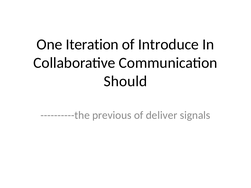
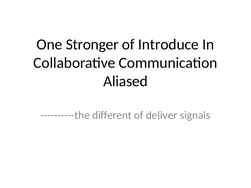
Iteration: Iteration -> Stronger
Should: Should -> Aliased
previous: previous -> different
